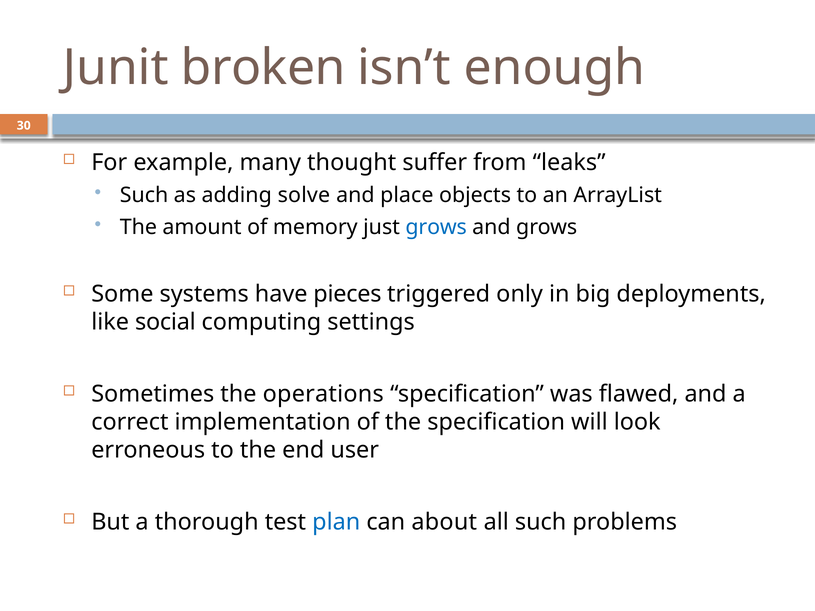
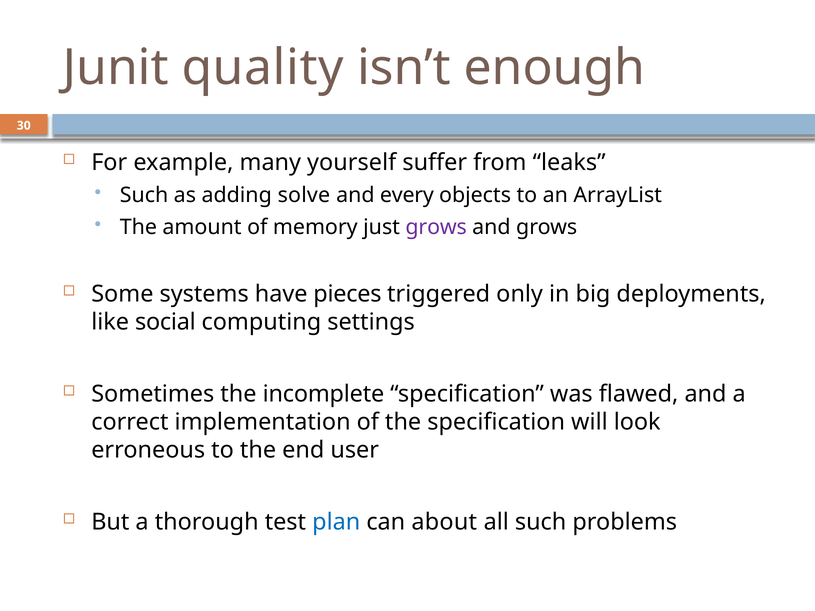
broken: broken -> quality
thought: thought -> yourself
place: place -> every
grows at (436, 227) colour: blue -> purple
operations: operations -> incomplete
